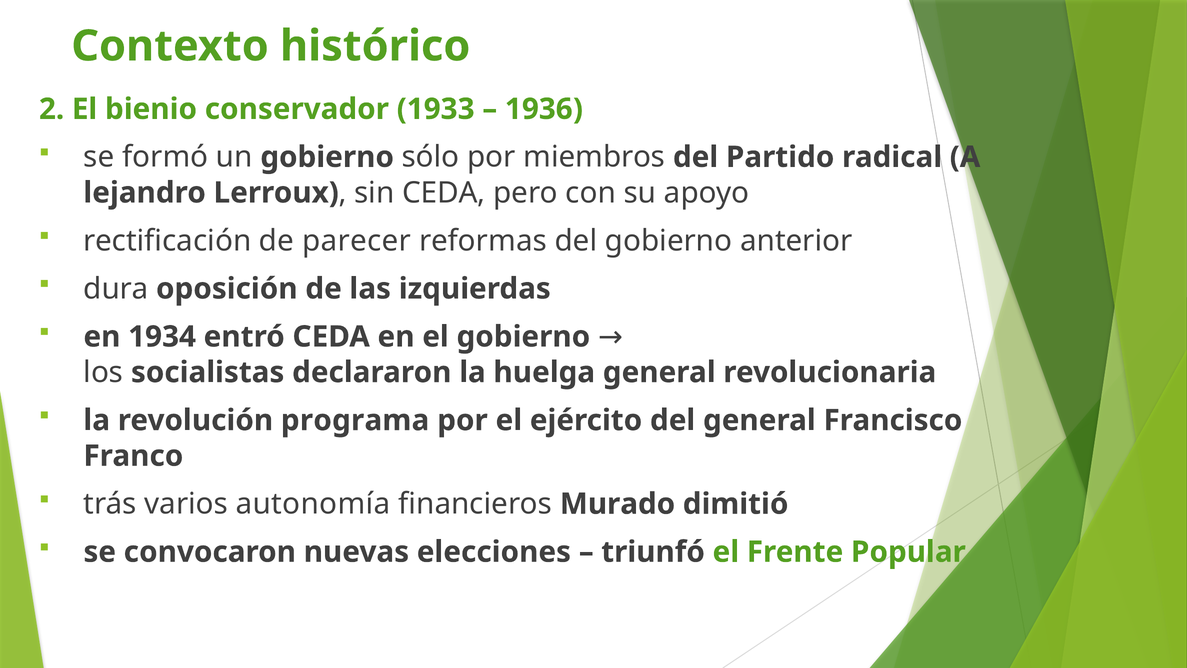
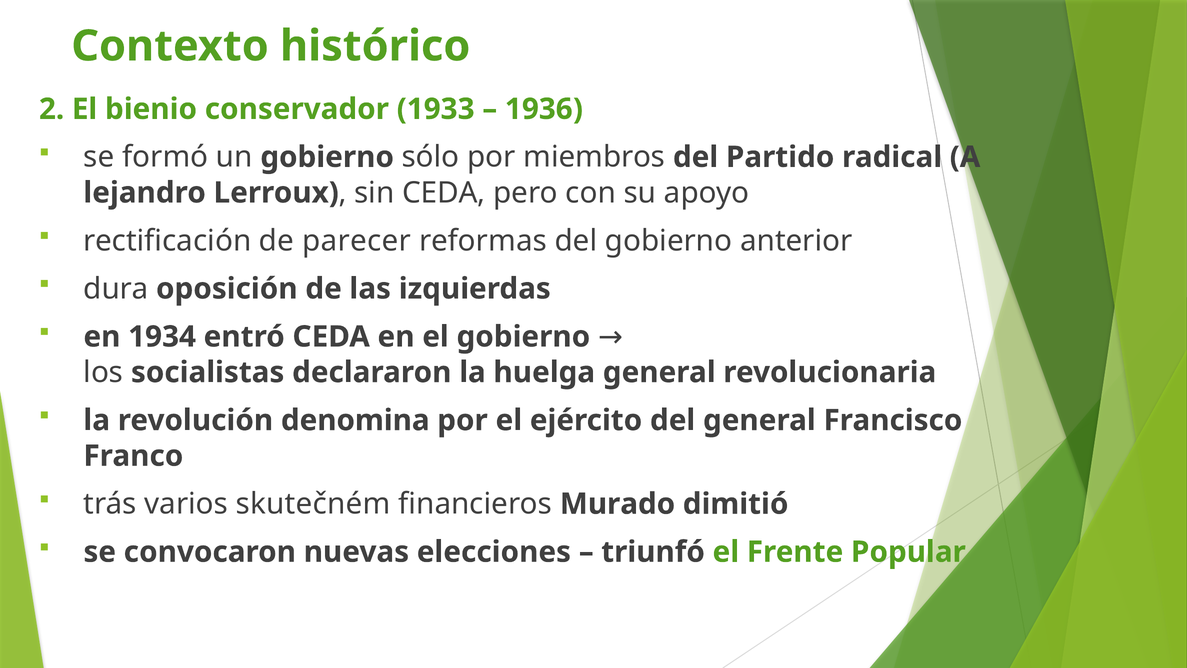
programa: programa -> denomina
autonomía: autonomía -> skutečném
